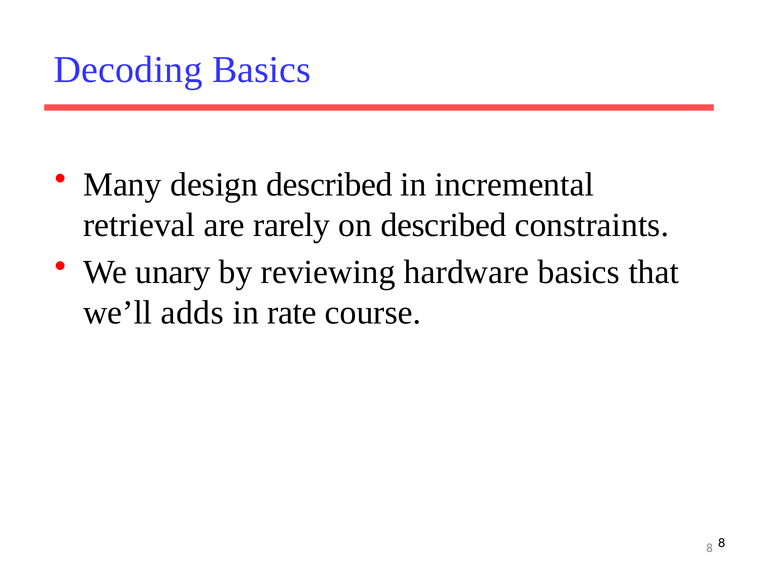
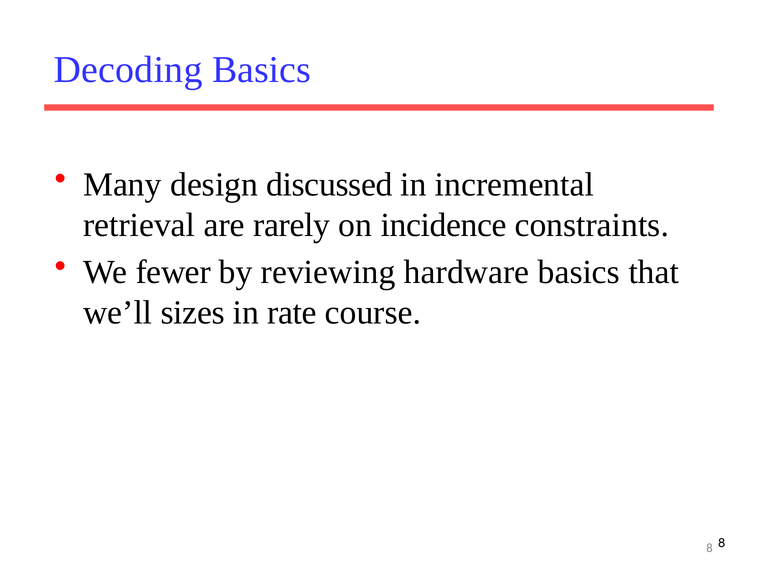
design described: described -> discussed
on described: described -> incidence
unary: unary -> fewer
adds: adds -> sizes
